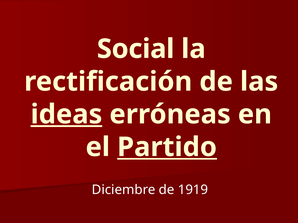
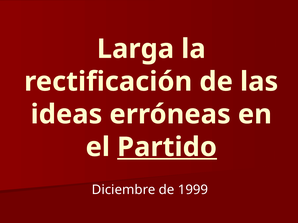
Social: Social -> Larga
ideas underline: present -> none
1919: 1919 -> 1999
